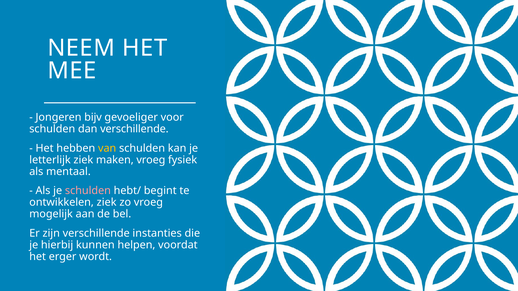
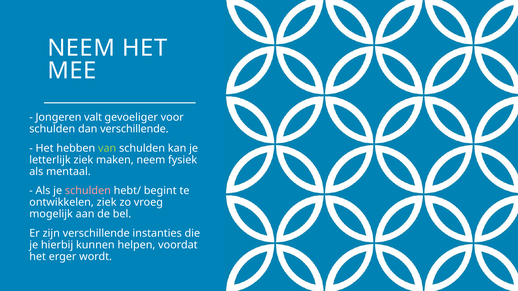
bijv: bijv -> valt
van colour: yellow -> light green
maken vroeg: vroeg -> neem
